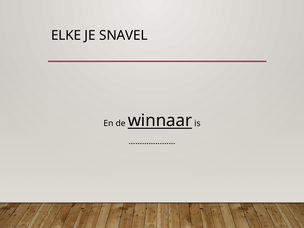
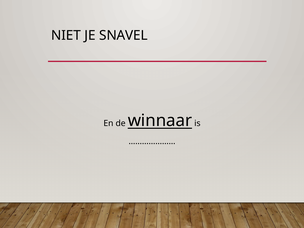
ELKE: ELKE -> NIET
